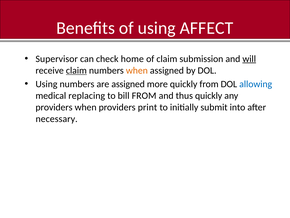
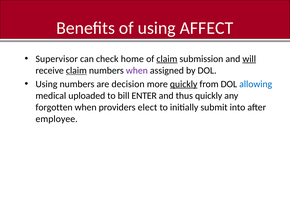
claim at (167, 59) underline: none -> present
when at (137, 70) colour: orange -> purple
are assigned: assigned -> decision
quickly at (184, 84) underline: none -> present
replacing: replacing -> uploaded
bill FROM: FROM -> ENTER
providers at (54, 107): providers -> forgotten
print: print -> elect
necessary: necessary -> employee
